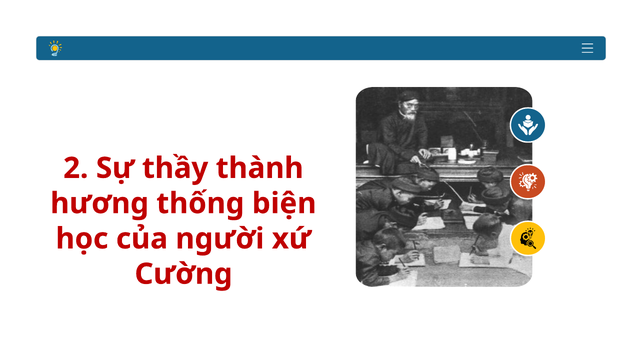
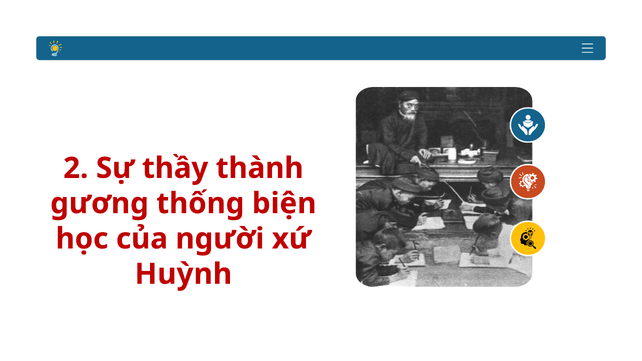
hương: hương -> gương
Cường: Cường -> Huỳnh
